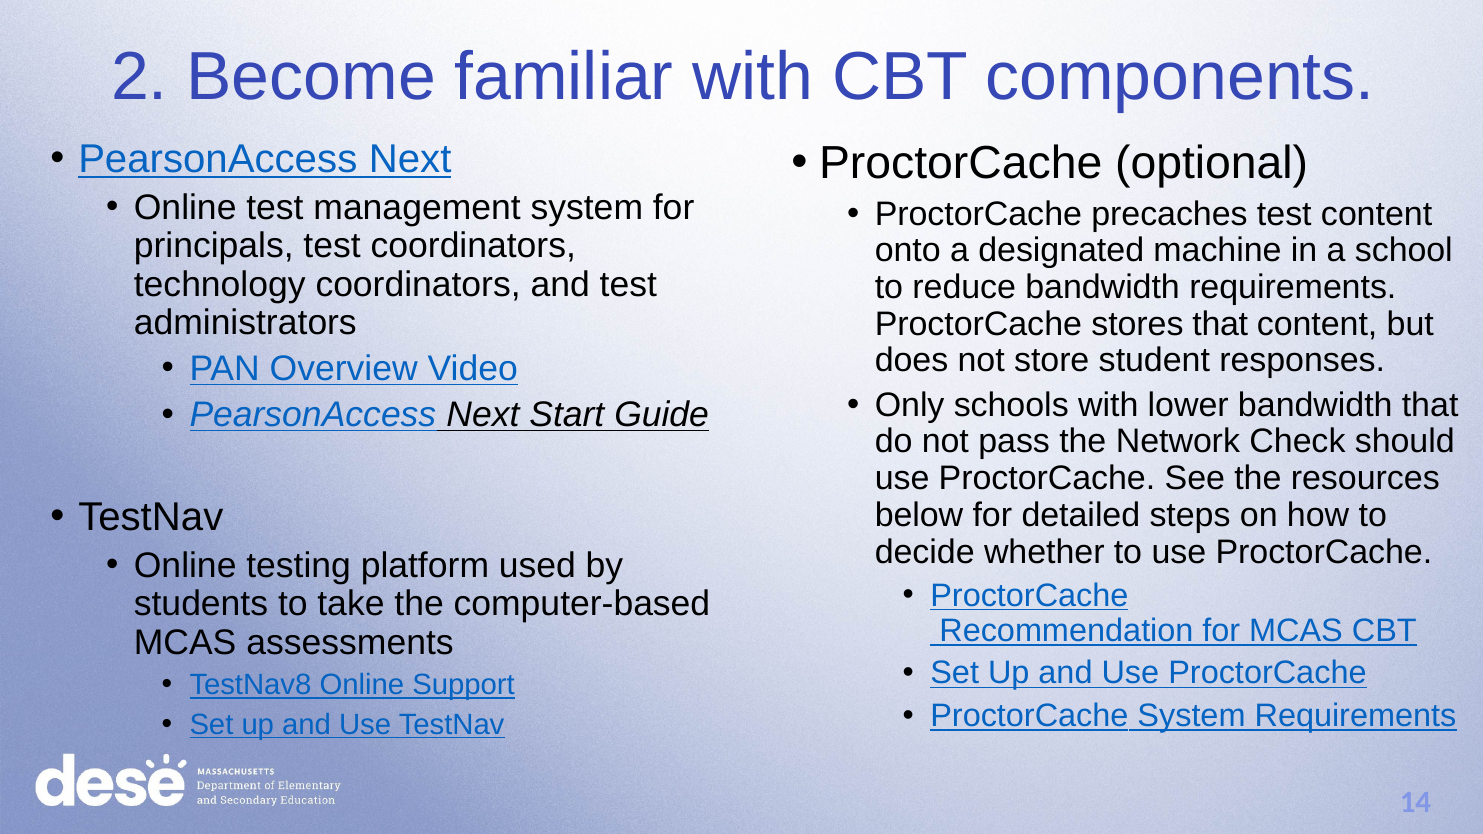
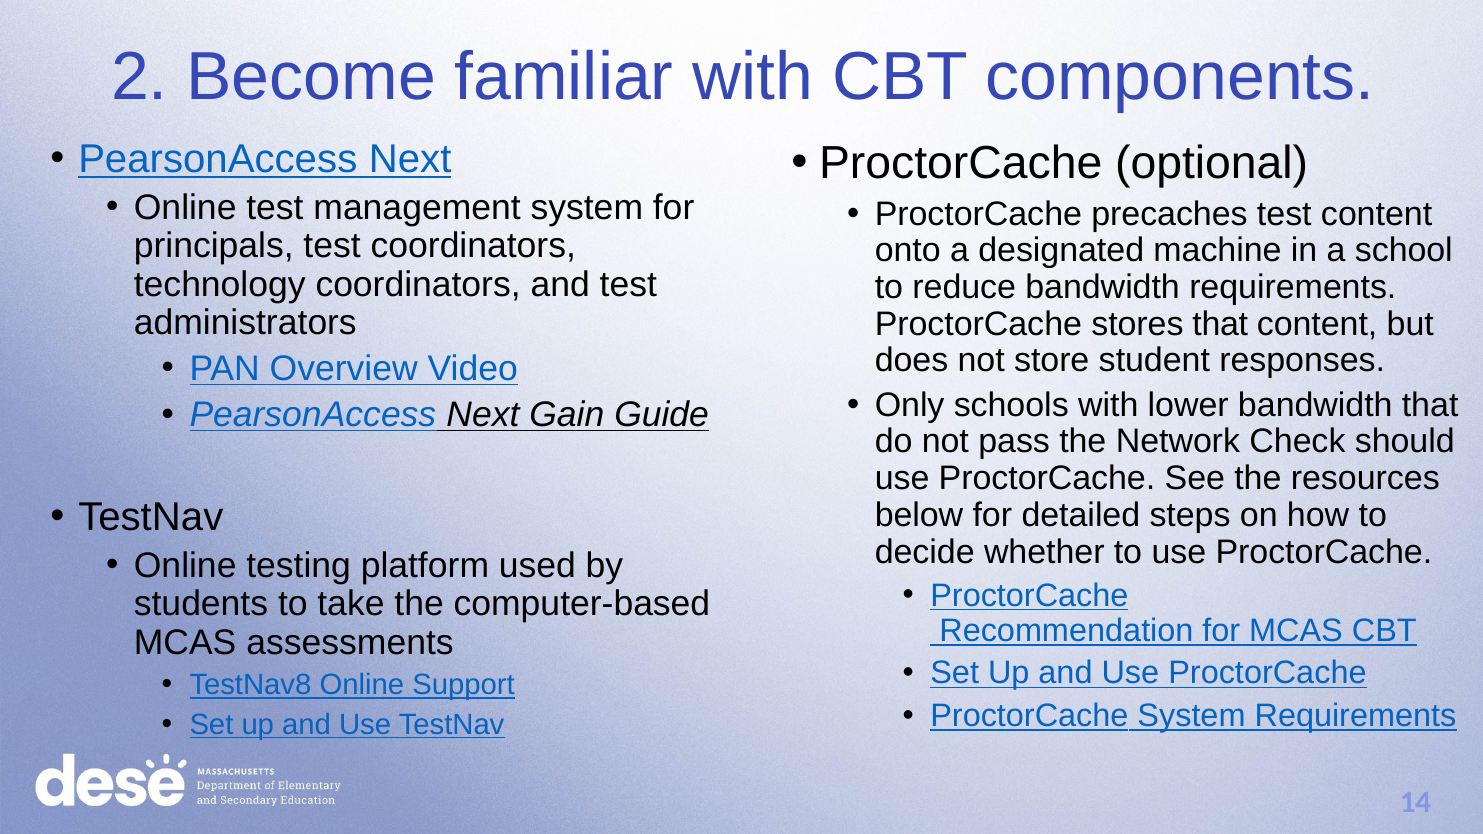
Start: Start -> Gain
